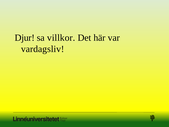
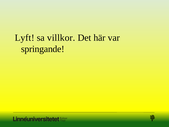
Djur: Djur -> Lyft
vardagsliv: vardagsliv -> springande
